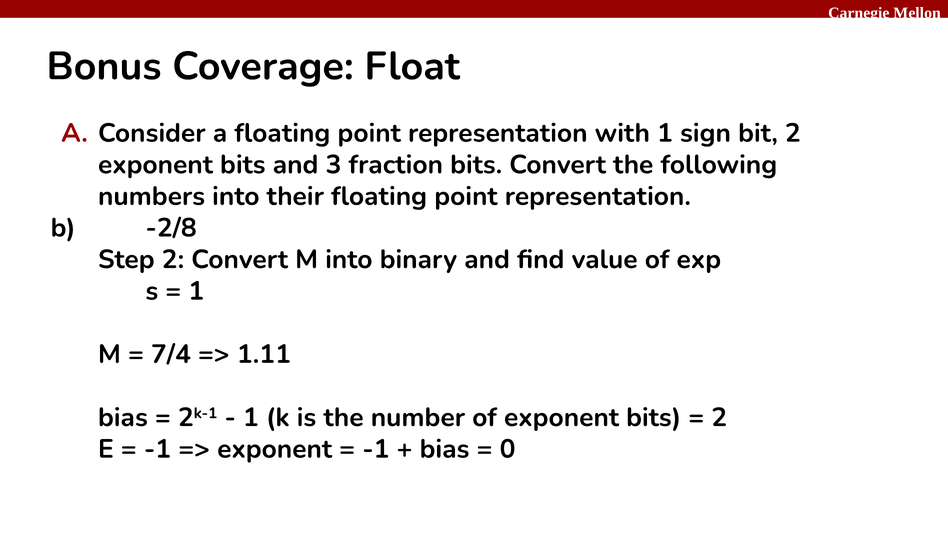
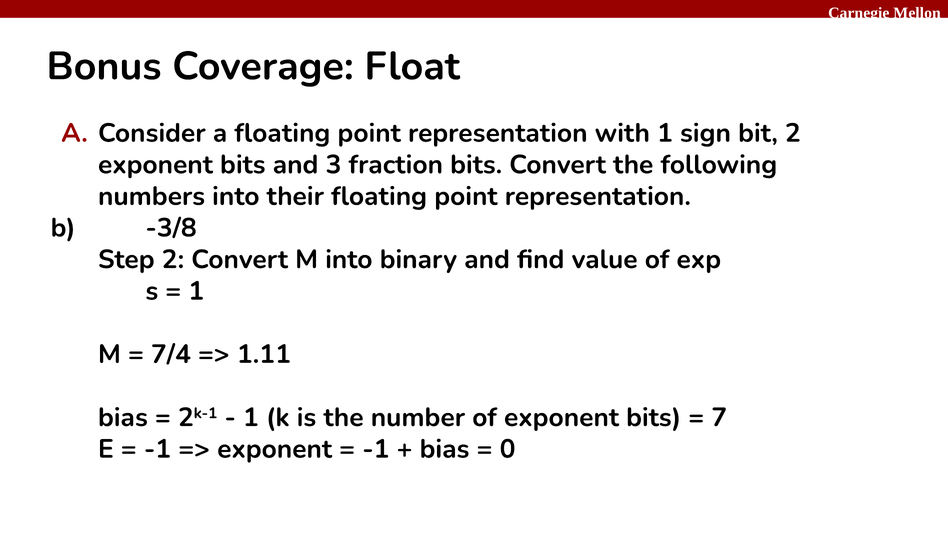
-2/8: -2/8 -> -3/8
2 at (719, 418): 2 -> 7
